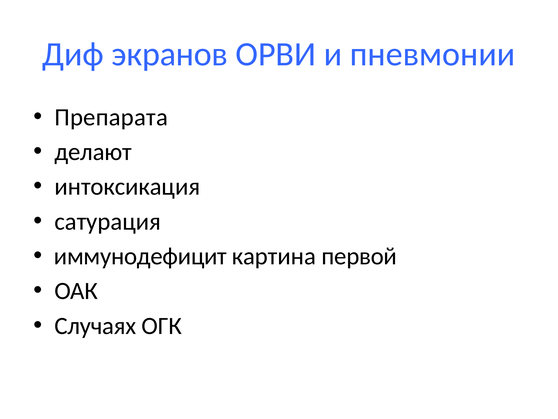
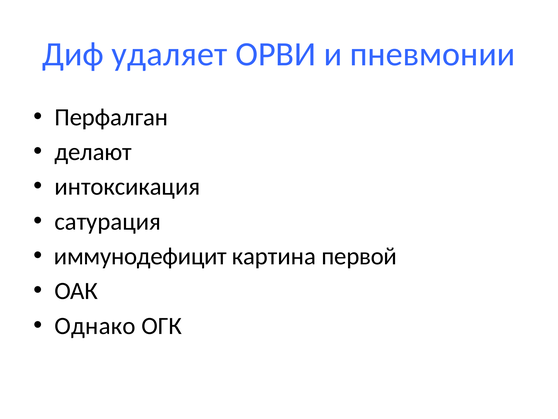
экранов: экранов -> удаляет
Препарата: Препарата -> Перфалган
Случаях: Случаях -> Однако
